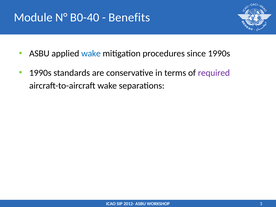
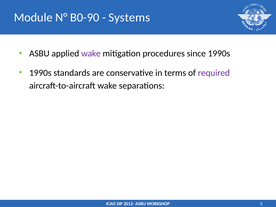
B0-40: B0-40 -> B0-90
Benefits: Benefits -> Systems
wake at (91, 54) colour: blue -> purple
